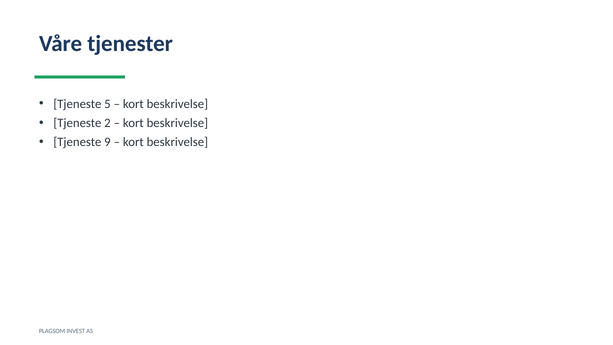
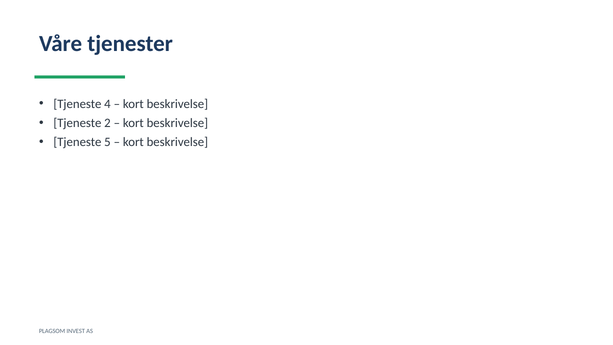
5: 5 -> 4
9: 9 -> 5
